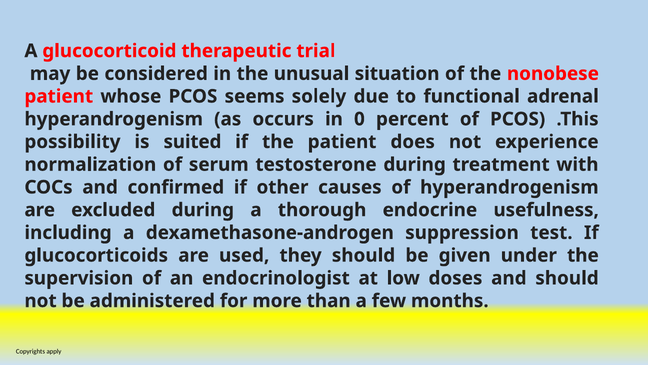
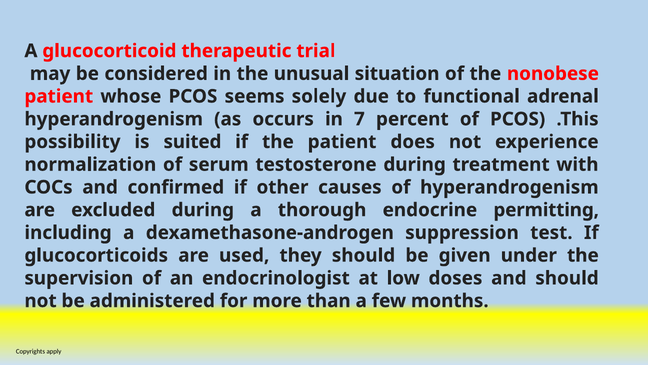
0: 0 -> 7
usefulness: usefulness -> permitting
